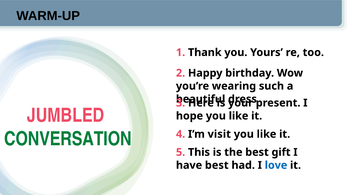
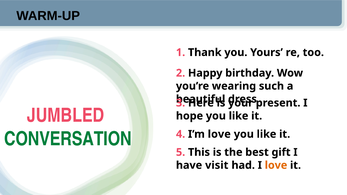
I’m visit: visit -> love
have best: best -> visit
love at (276, 165) colour: blue -> orange
